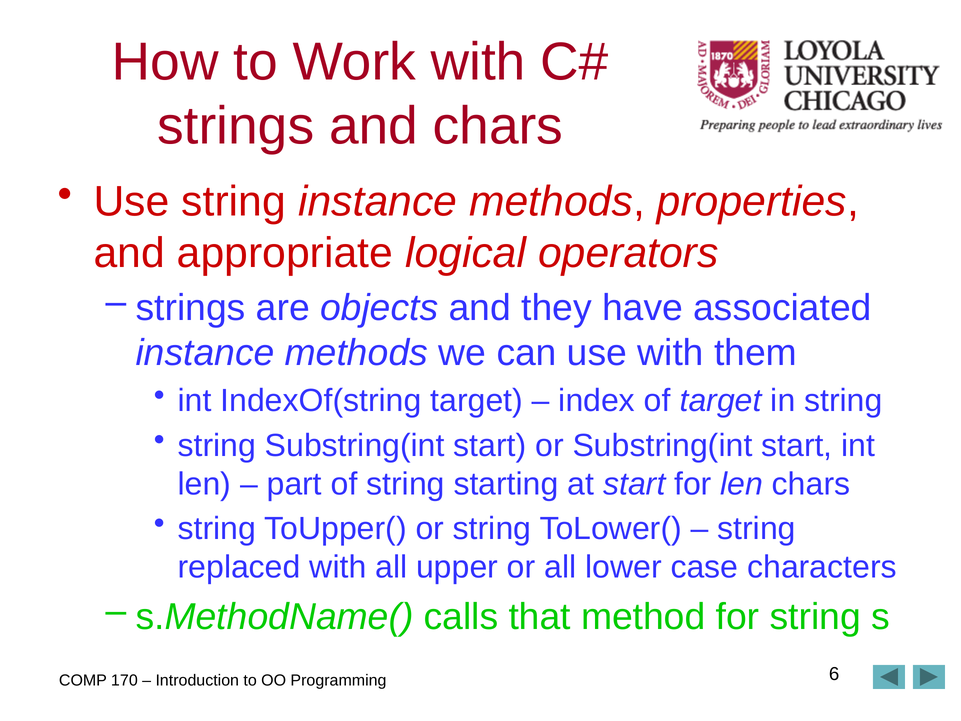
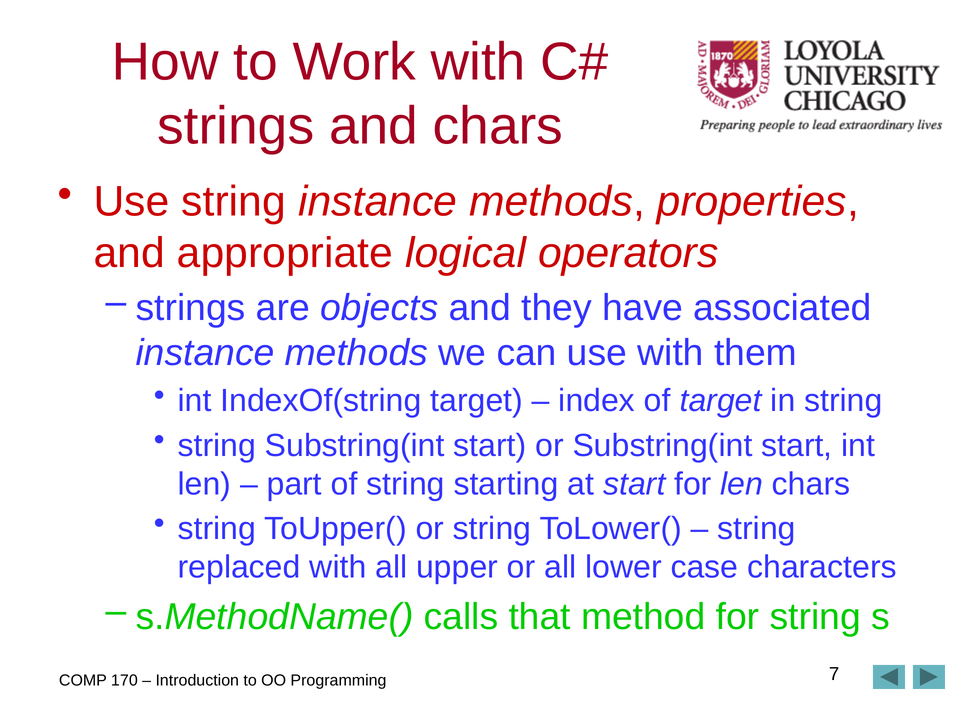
6: 6 -> 7
